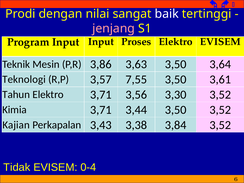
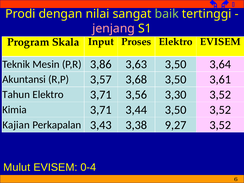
baik colour: white -> light green
Program Input: Input -> Skala
Teknologi: Teknologi -> Akuntansi
7,55: 7,55 -> 3,68
3,84: 3,84 -> 9,27
Tidak: Tidak -> Mulut
